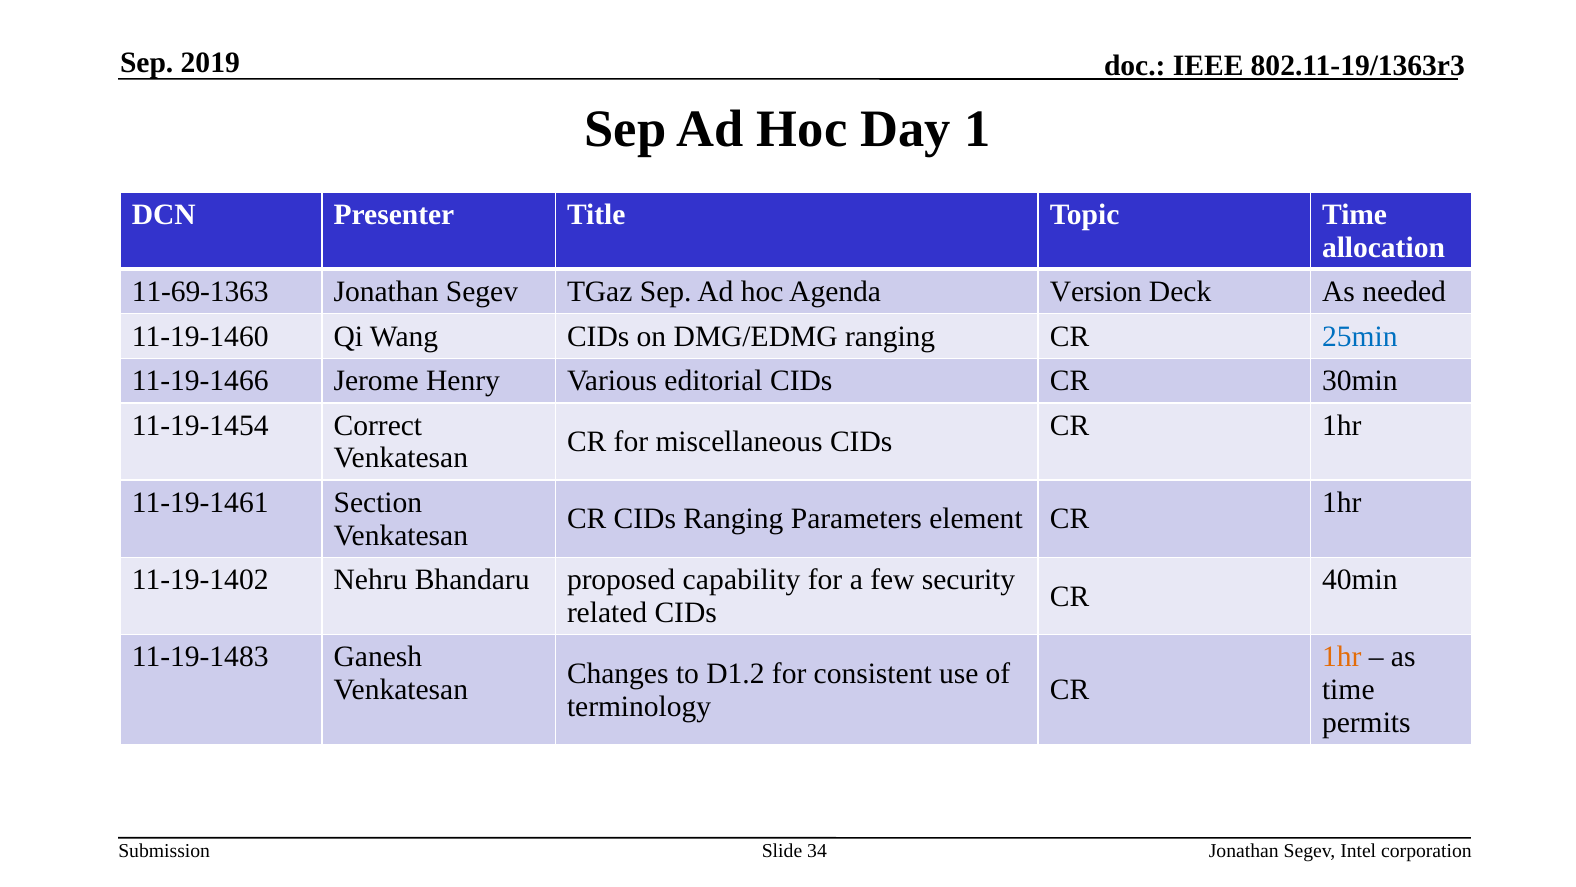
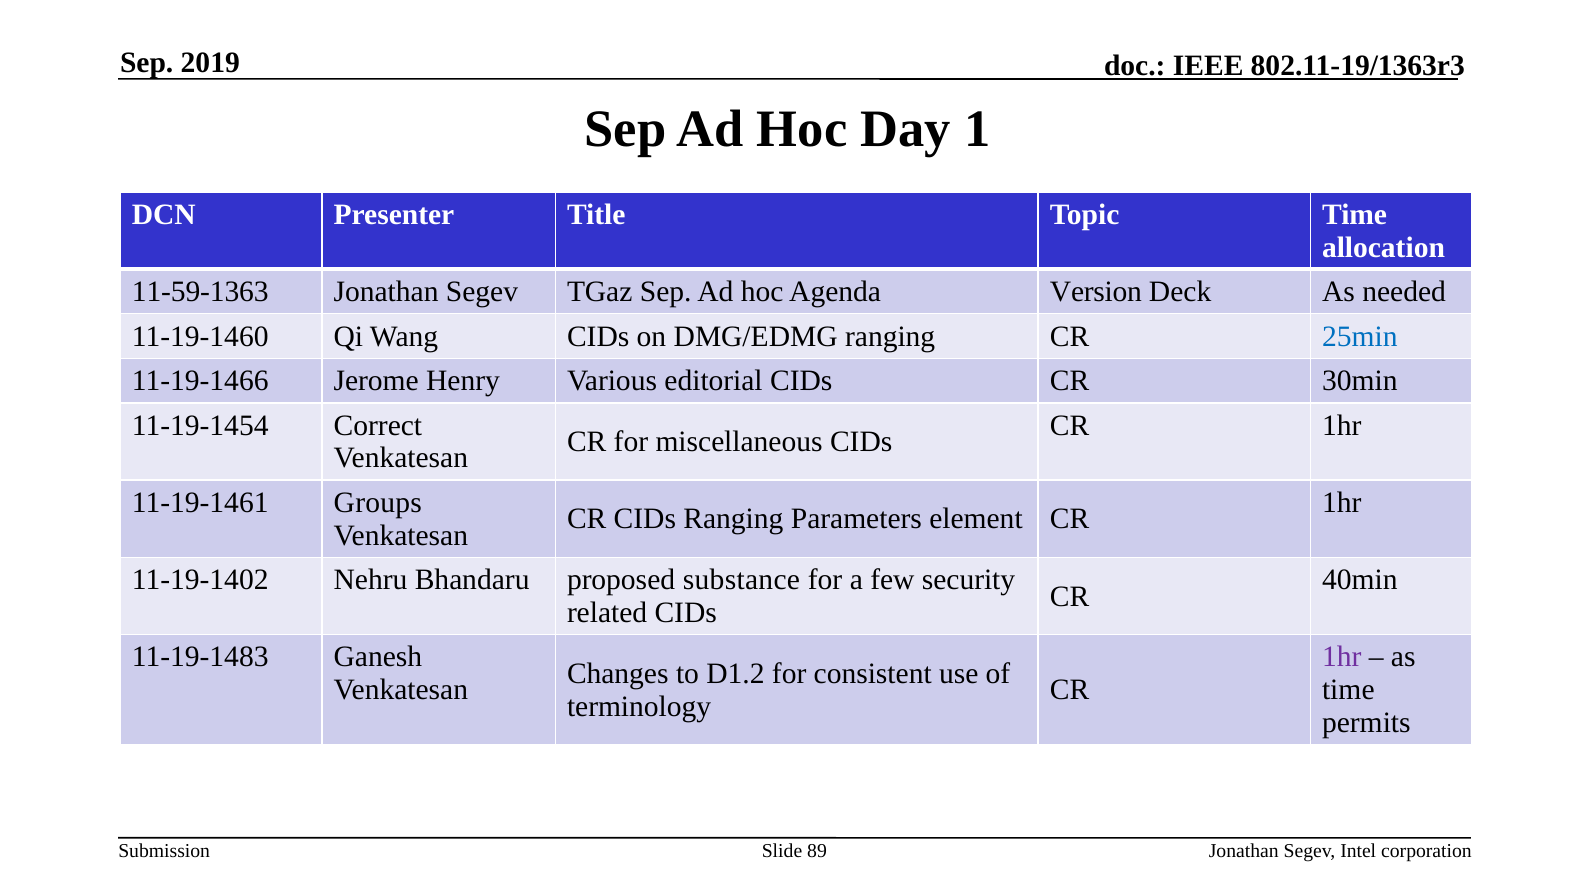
11-69-1363: 11-69-1363 -> 11-59-1363
Section: Section -> Groups
capability: capability -> substance
1hr at (1342, 657) colour: orange -> purple
34: 34 -> 89
